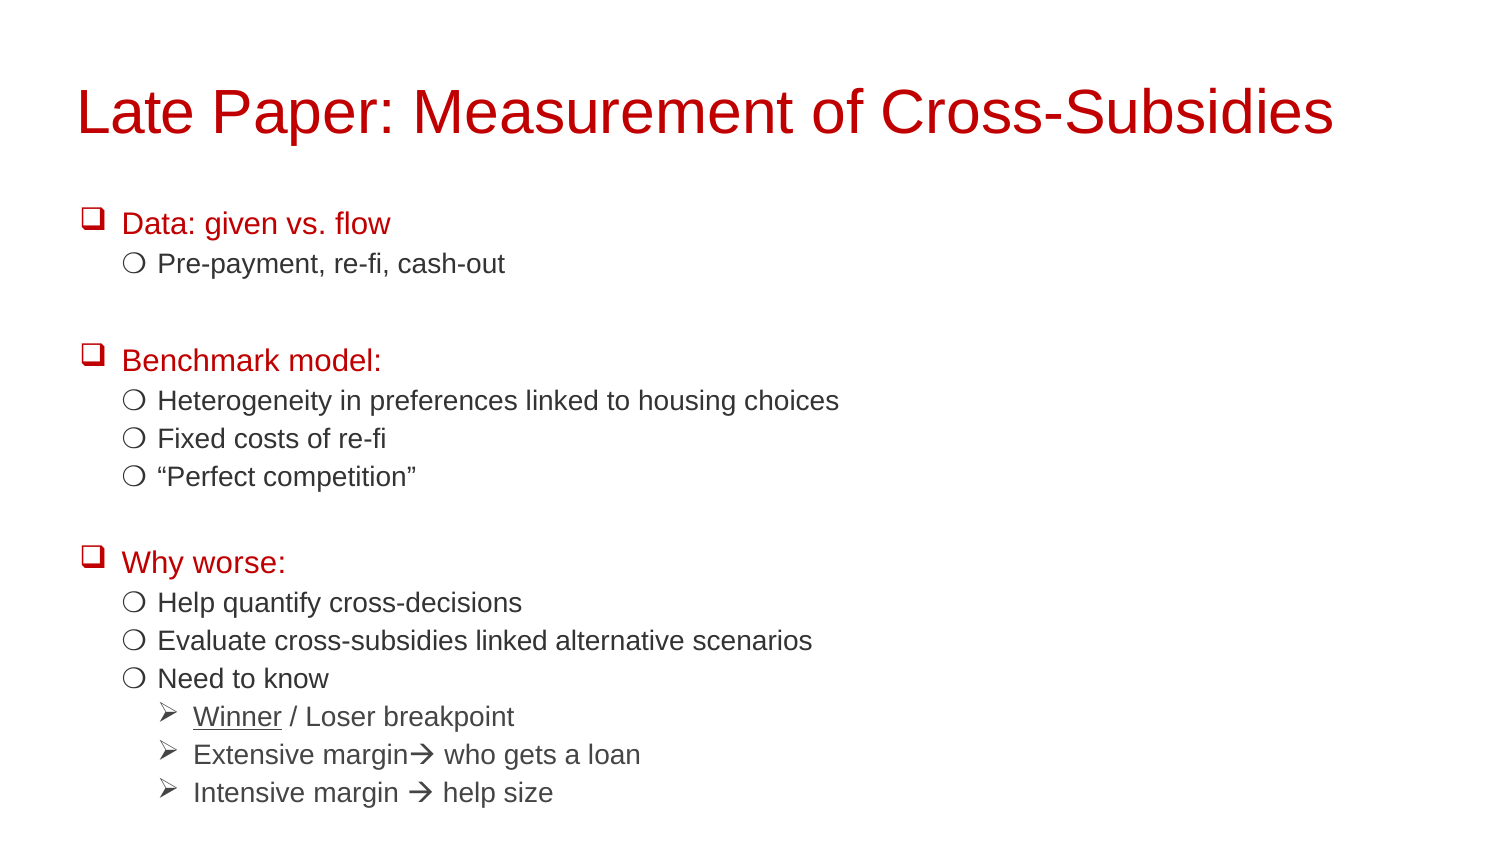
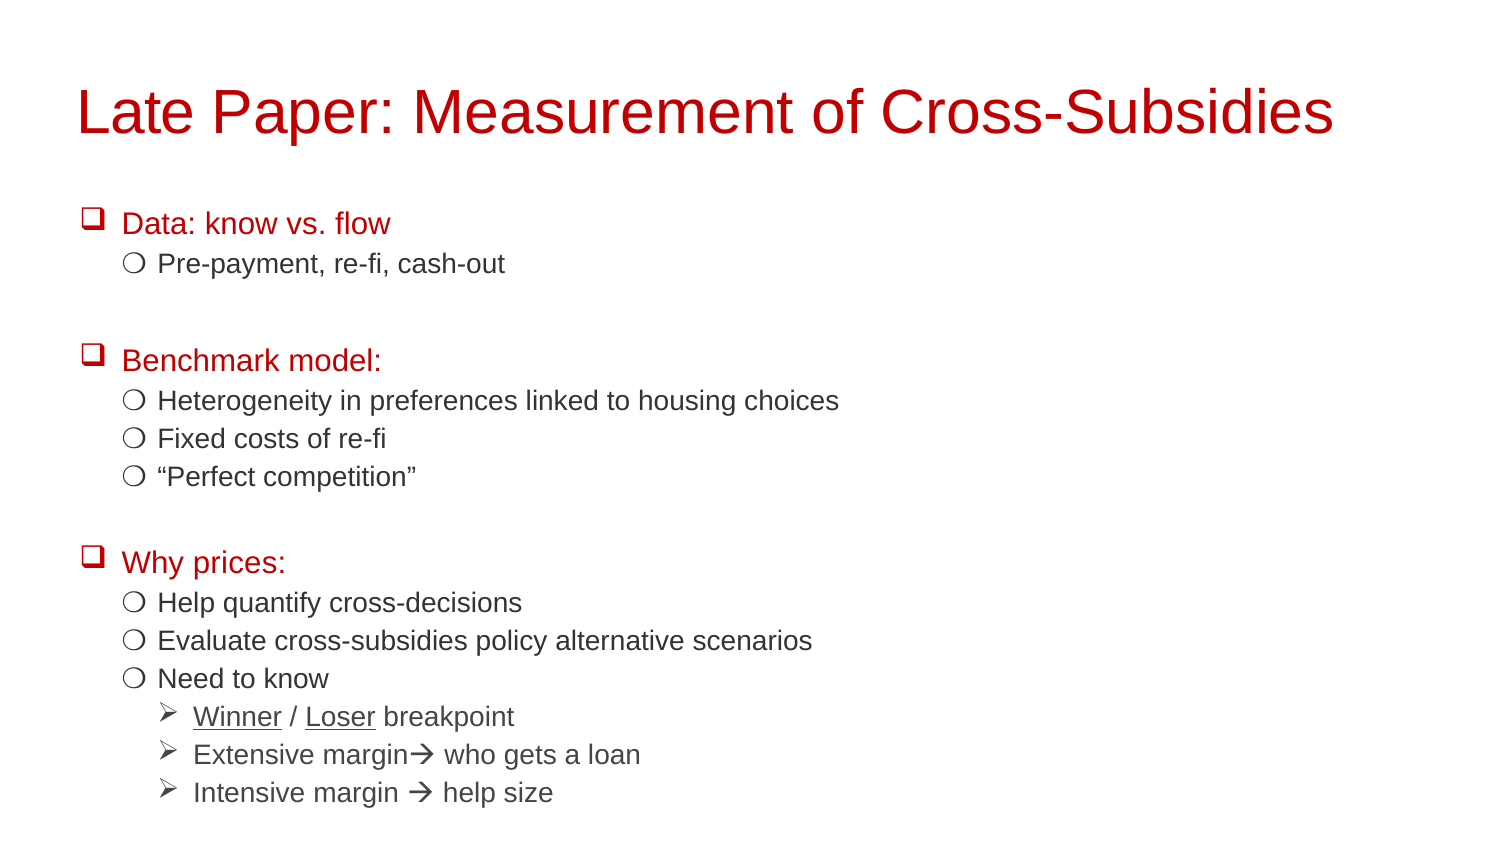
Data given: given -> know
worse: worse -> prices
cross-subsidies linked: linked -> policy
Loser underline: none -> present
